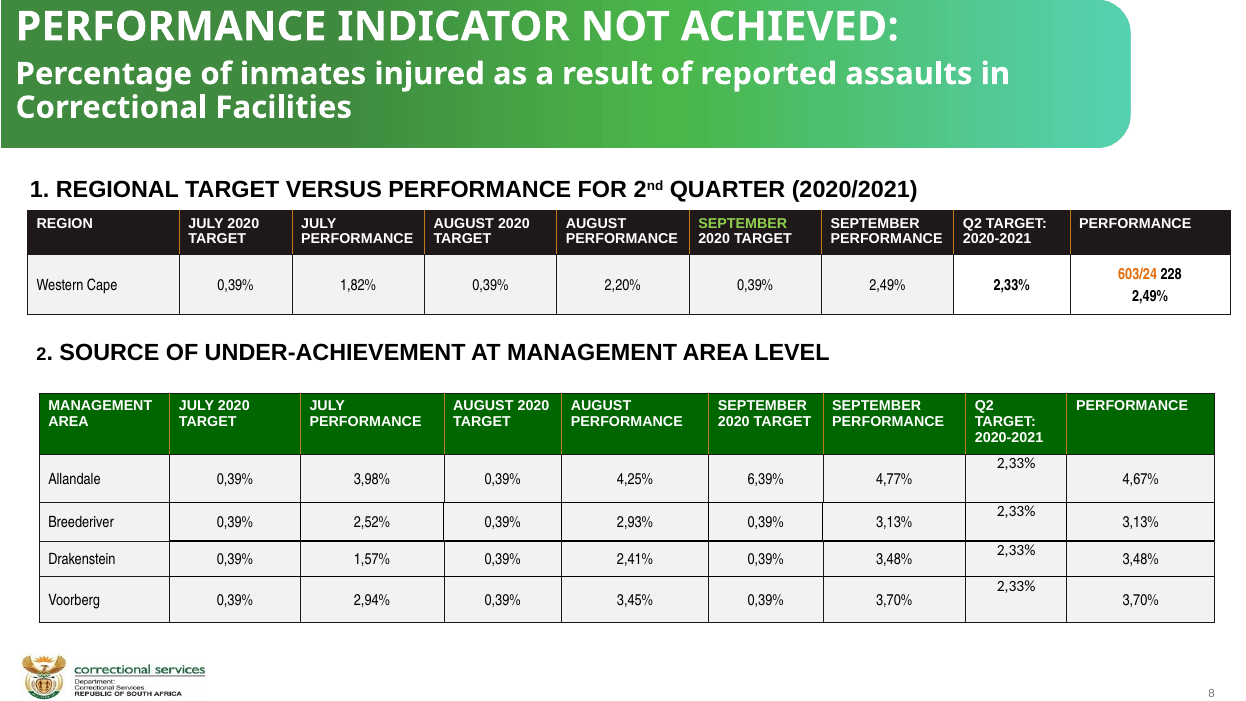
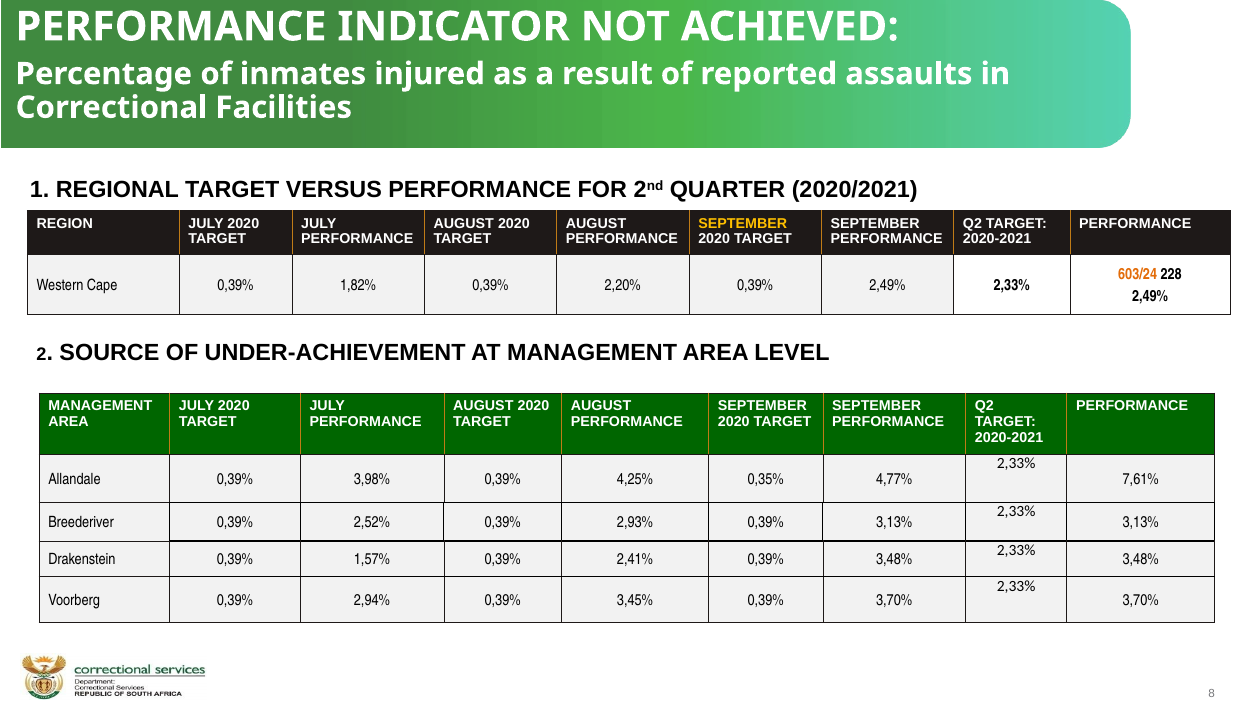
SEPTEMBER at (743, 223) colour: light green -> yellow
6,39%: 6,39% -> 0,35%
4,67%: 4,67% -> 7,61%
